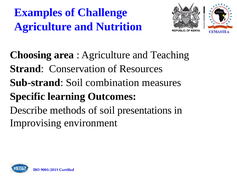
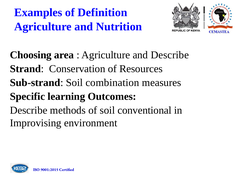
Challenge: Challenge -> Definition
and Teaching: Teaching -> Describe
presentations: presentations -> conventional
